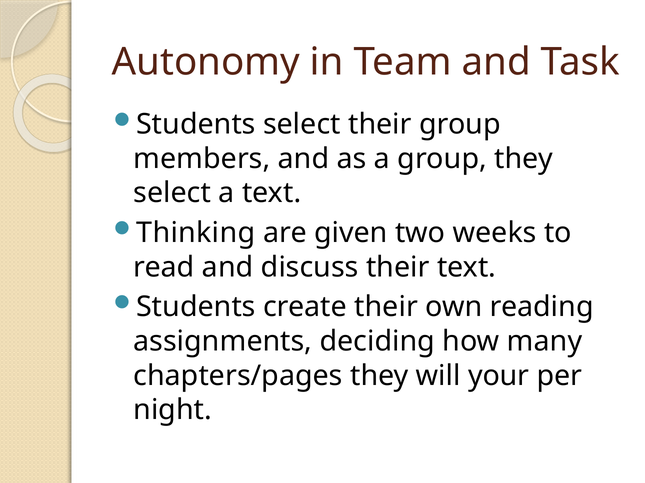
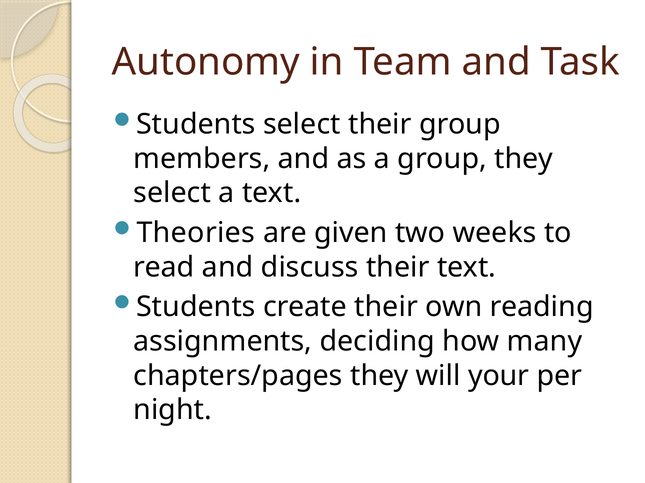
Thinking: Thinking -> Theories
